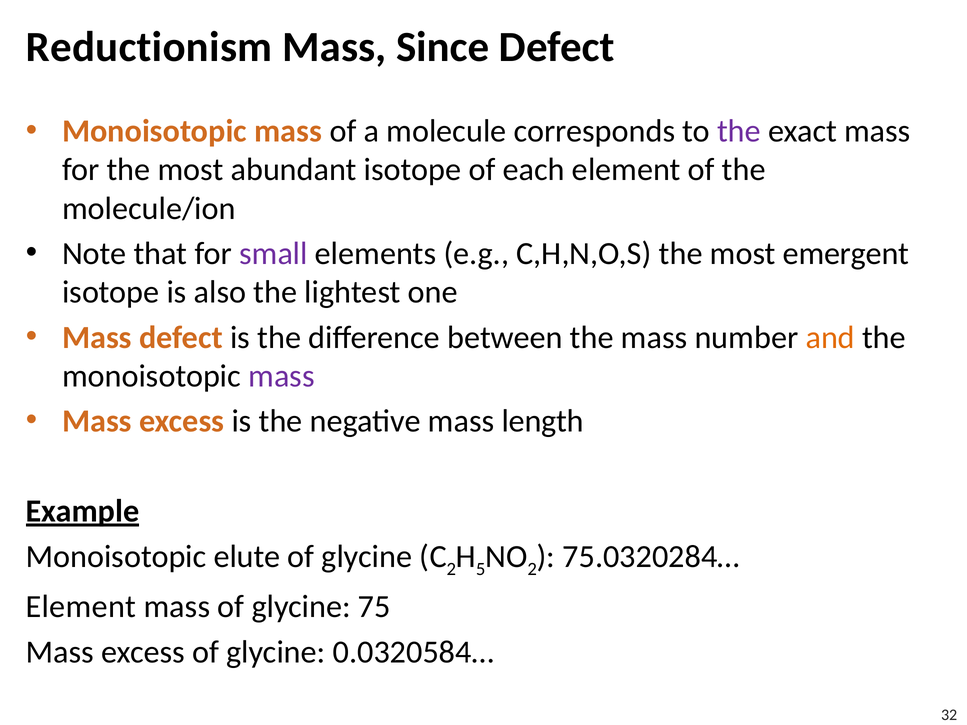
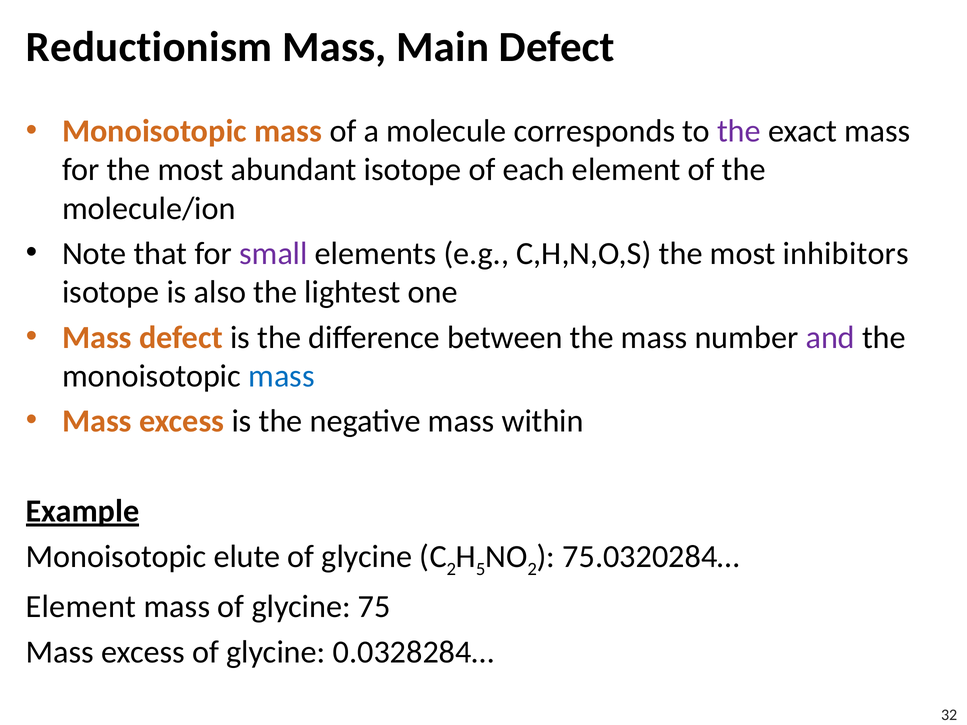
Since: Since -> Main
emergent: emergent -> inhibitors
and colour: orange -> purple
mass at (281, 376) colour: purple -> blue
length: length -> within
0.0320584…: 0.0320584… -> 0.0328284…
